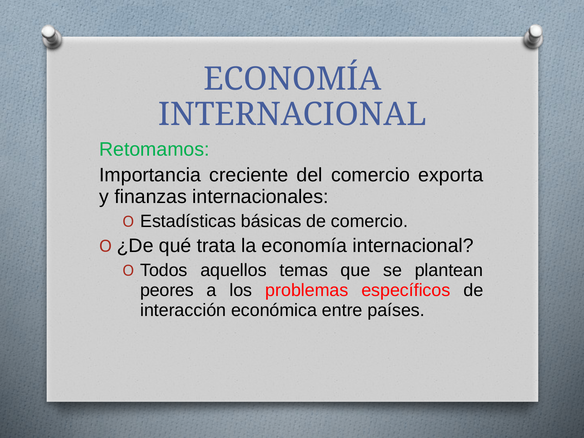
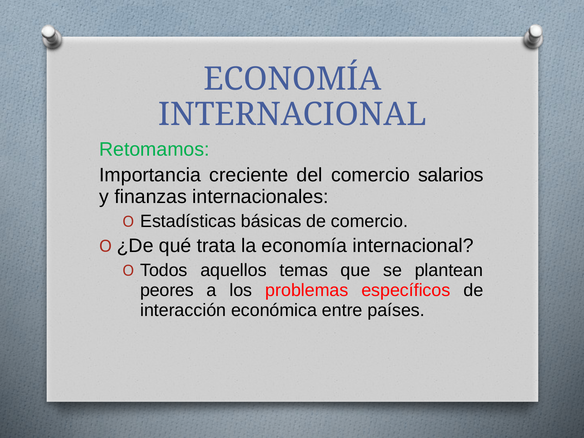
exporta: exporta -> salarios
